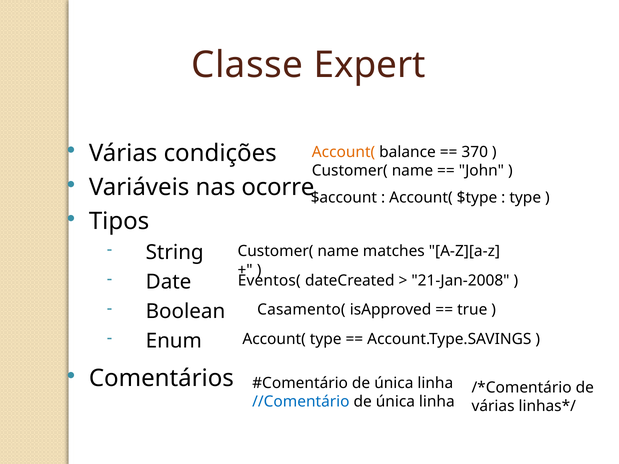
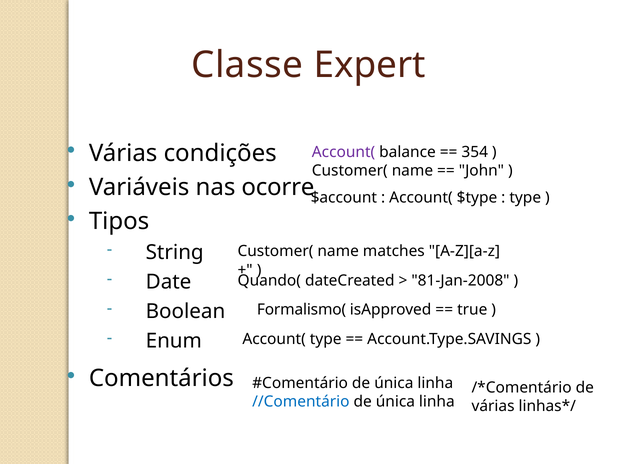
Account( at (344, 152) colour: orange -> purple
370: 370 -> 354
Eventos(: Eventos( -> Quando(
21-Jan-2008: 21-Jan-2008 -> 81-Jan-2008
Casamento(: Casamento( -> Formalismo(
